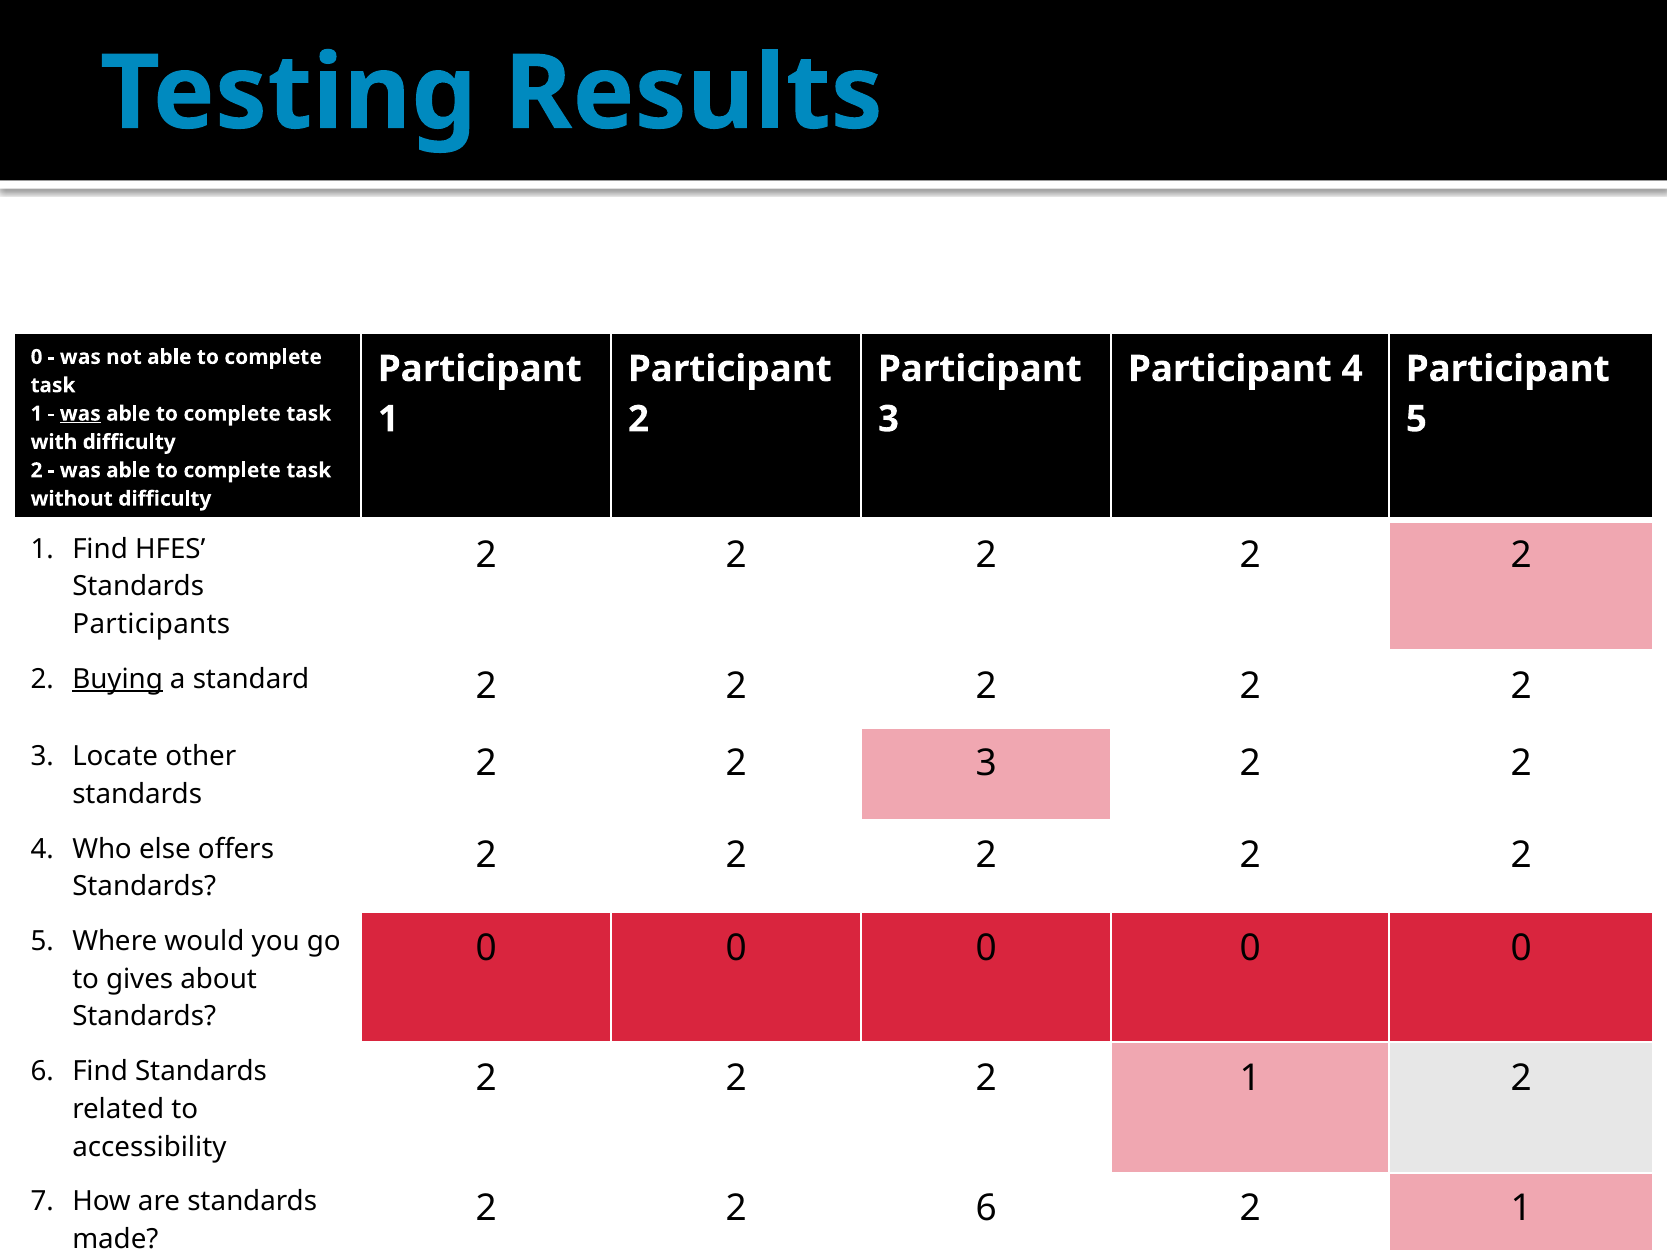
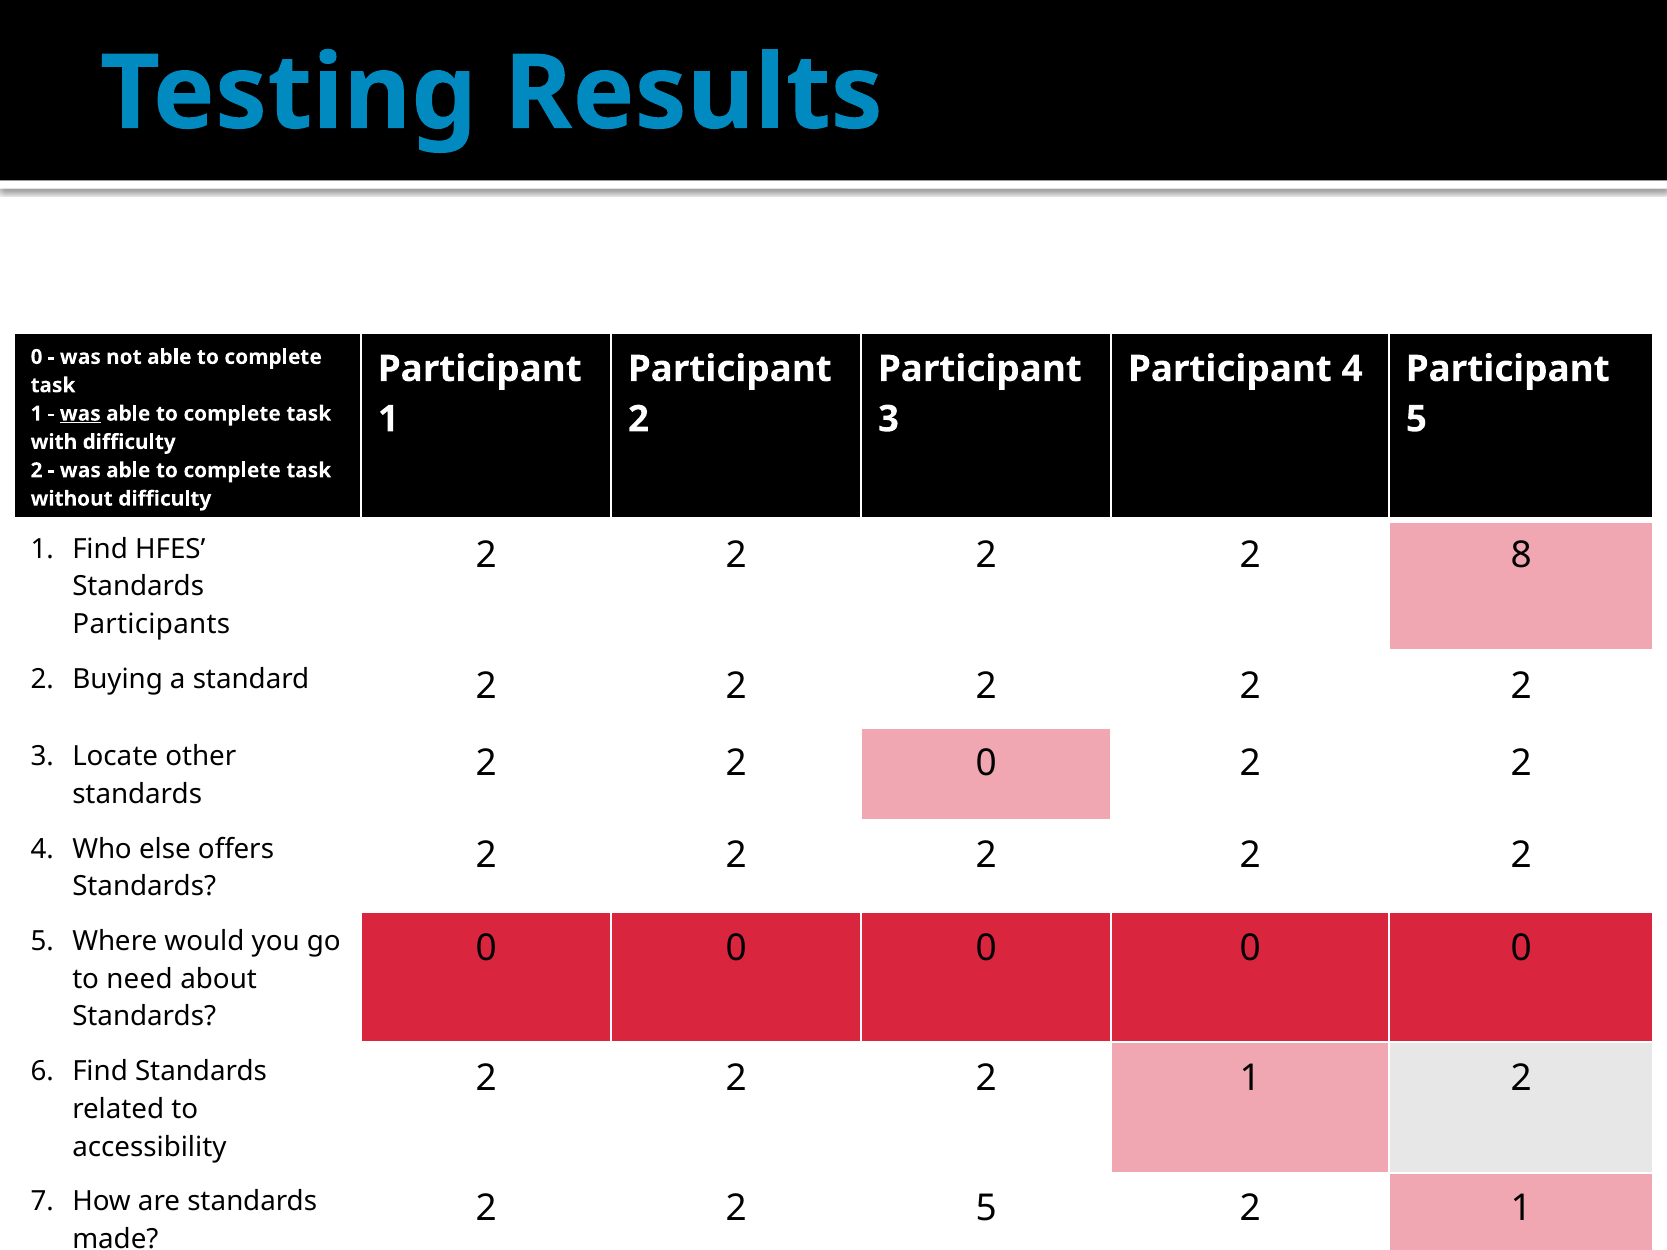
2 at (1521, 556): 2 -> 8
Buying underline: present -> none
3 at (986, 763): 3 -> 0
gives: gives -> need
6 at (986, 1208): 6 -> 5
